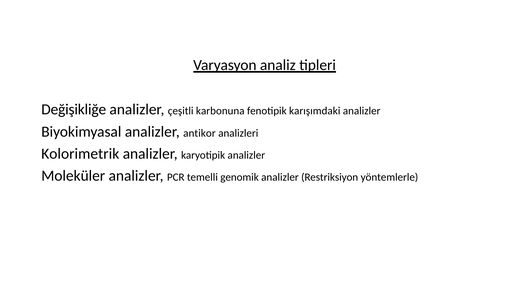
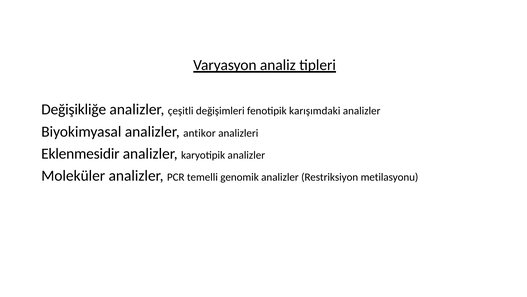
karbonuna: karbonuna -> değişimleri
Kolorimetrik: Kolorimetrik -> Eklenmesidir
yöntemlerle: yöntemlerle -> metilasyonu
